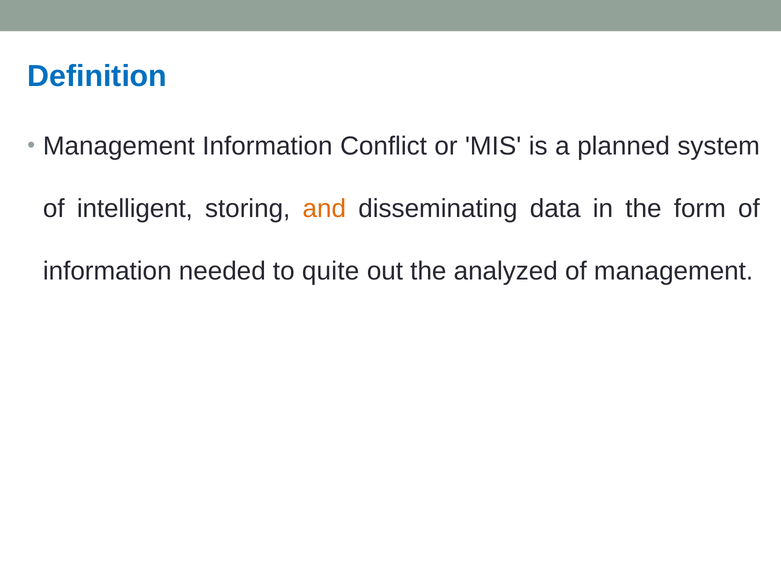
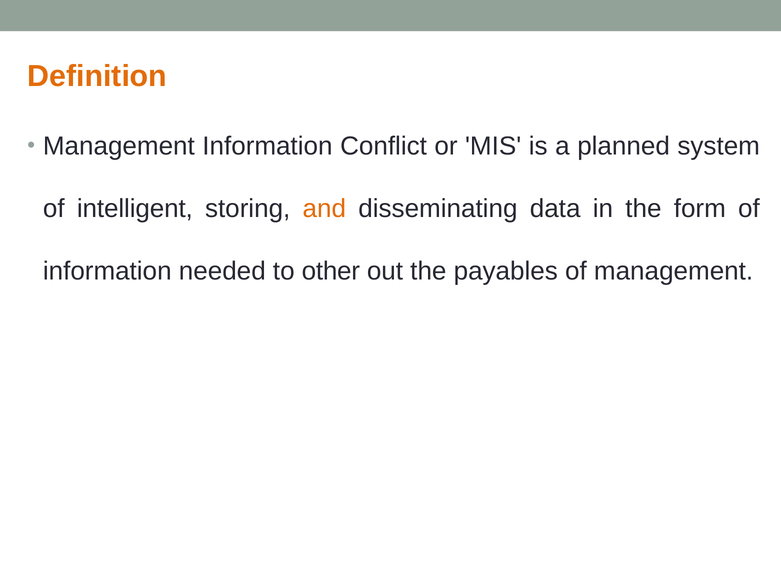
Definition colour: blue -> orange
quite: quite -> other
analyzed: analyzed -> payables
